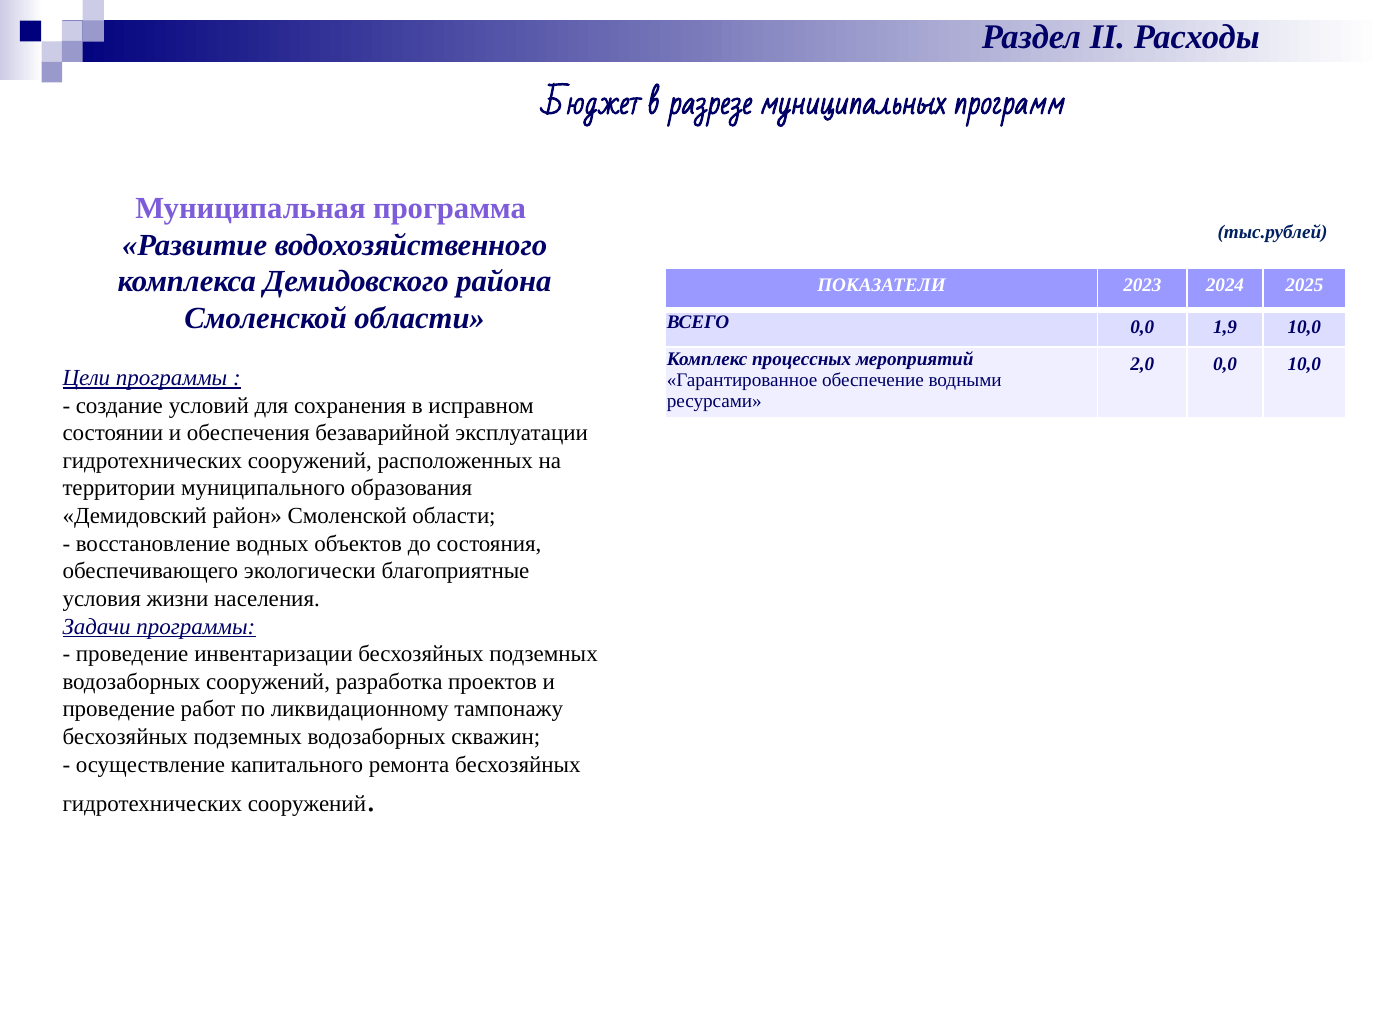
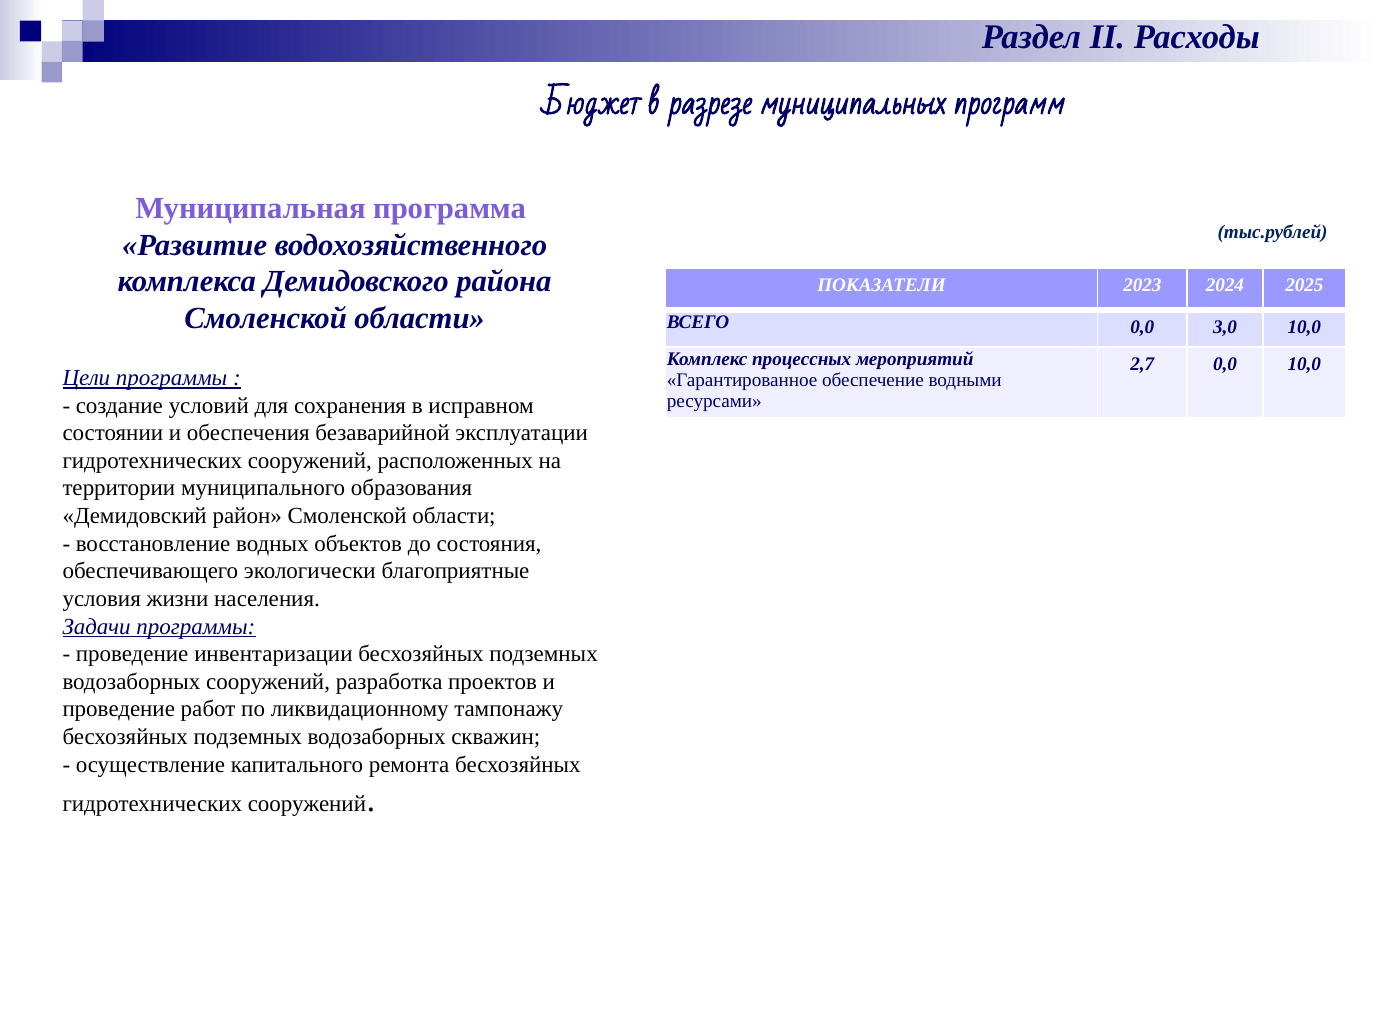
1,9: 1,9 -> 3,0
2,0: 2,0 -> 2,7
